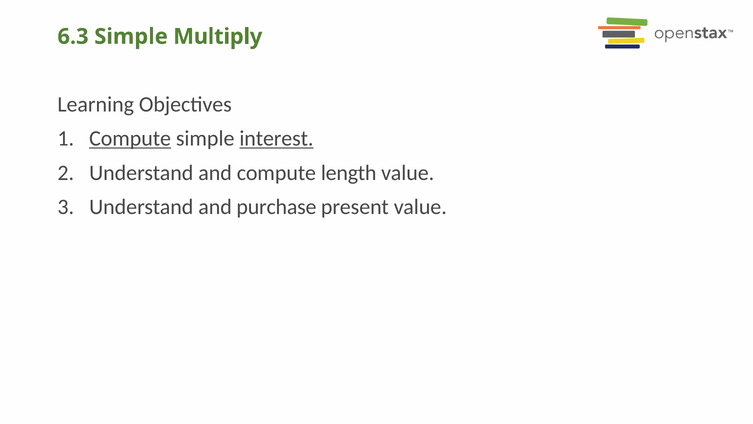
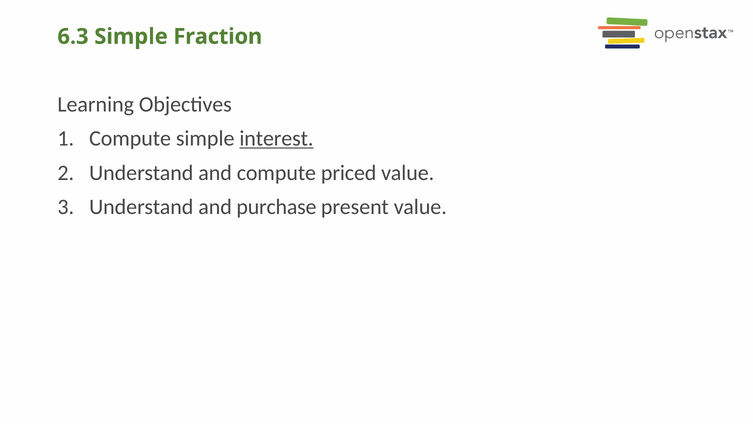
Multiply: Multiply -> Fraction
Compute at (130, 138) underline: present -> none
length: length -> priced
